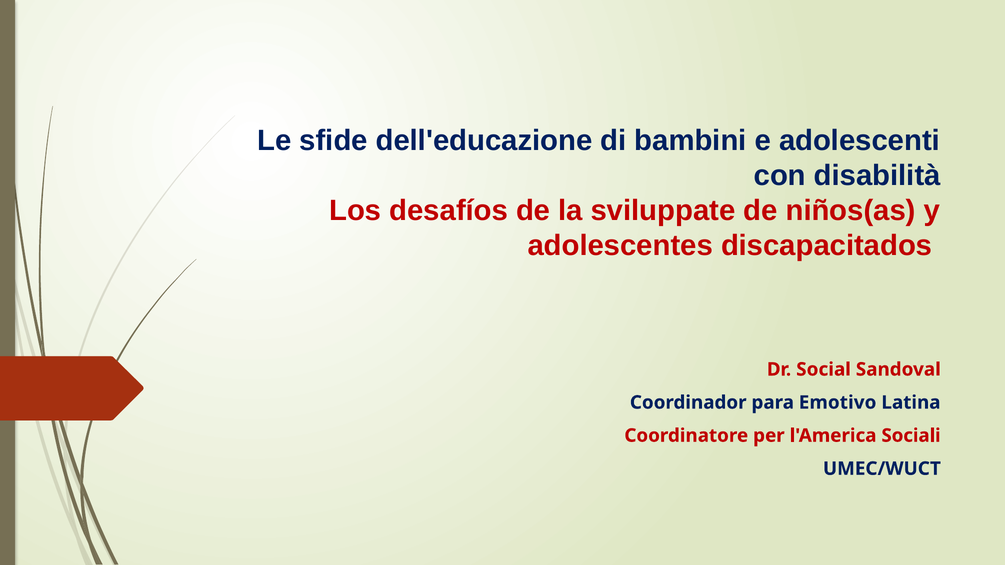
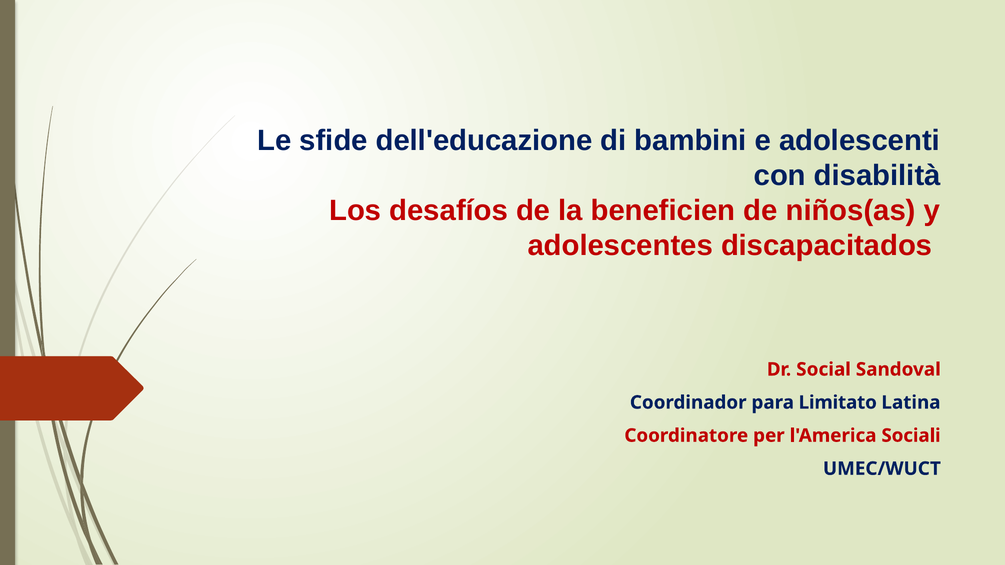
sviluppate: sviluppate -> beneficien
Emotivo: Emotivo -> Limitato
